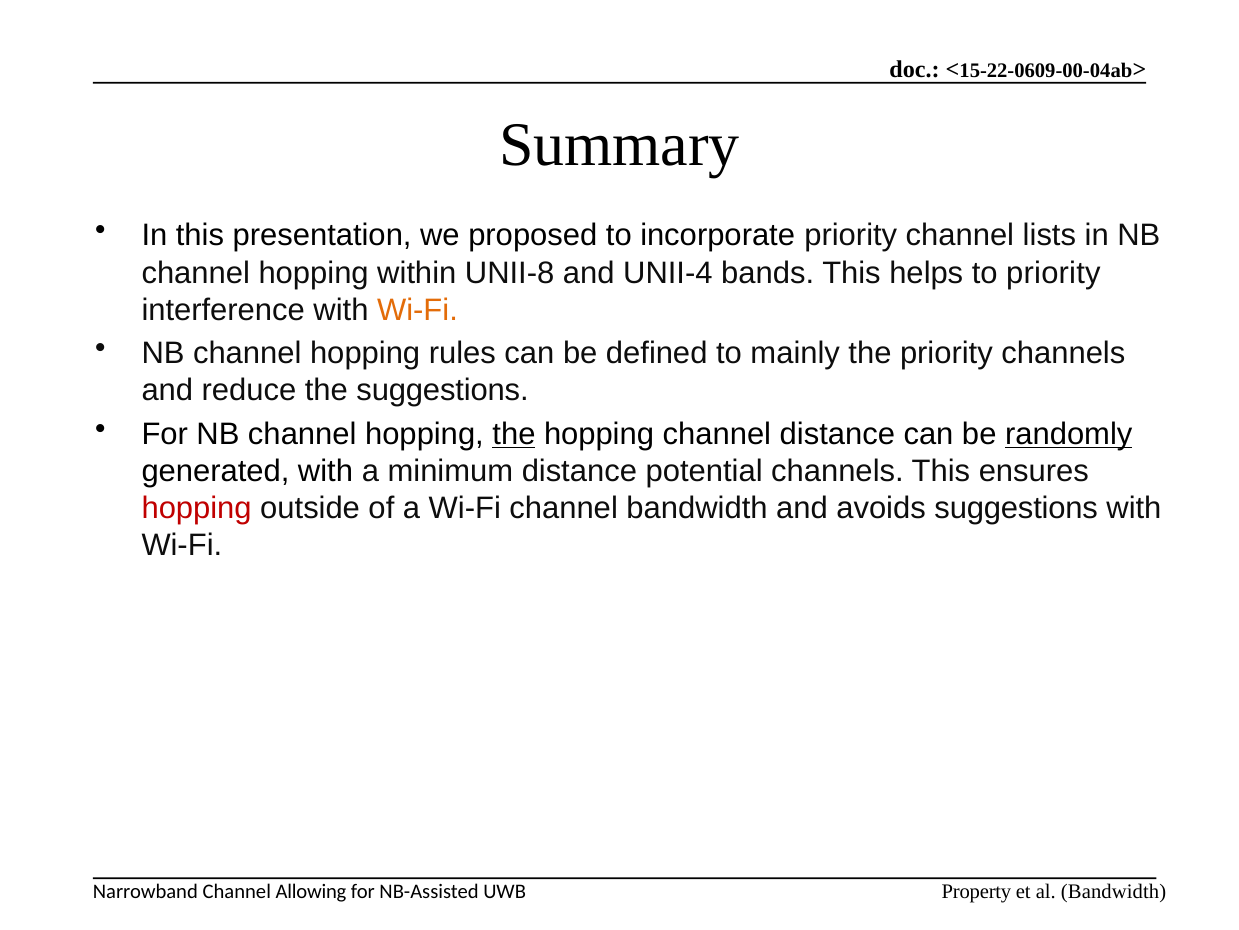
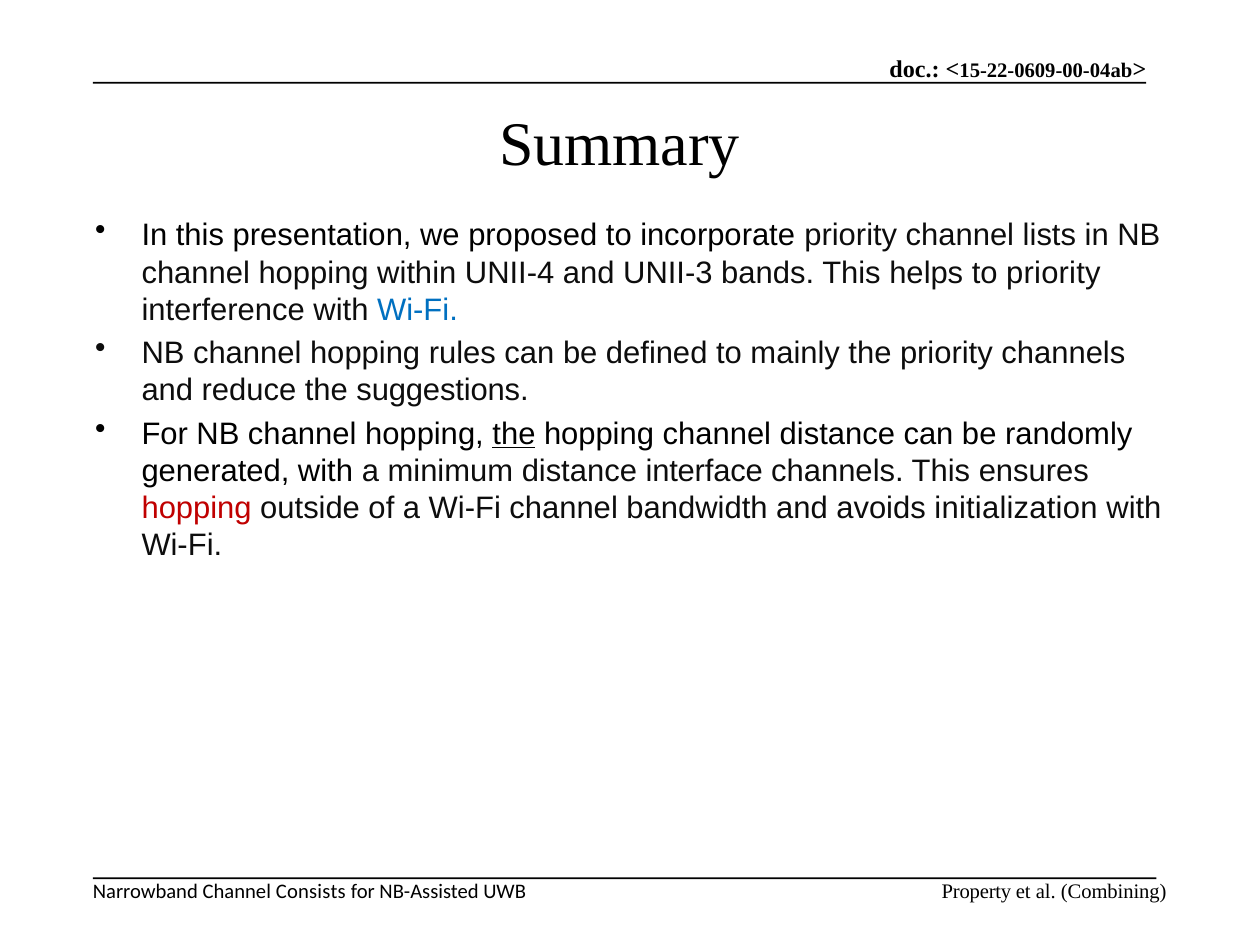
UNII-8: UNII-8 -> UNII-4
UNII-4: UNII-4 -> UNII-3
Wi-Fi at (417, 310) colour: orange -> blue
randomly underline: present -> none
potential: potential -> interface
avoids suggestions: suggestions -> initialization
Allowing: Allowing -> Consists
al Bandwidth: Bandwidth -> Combining
